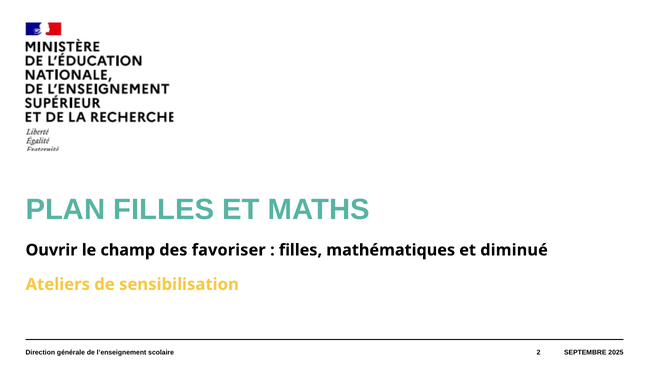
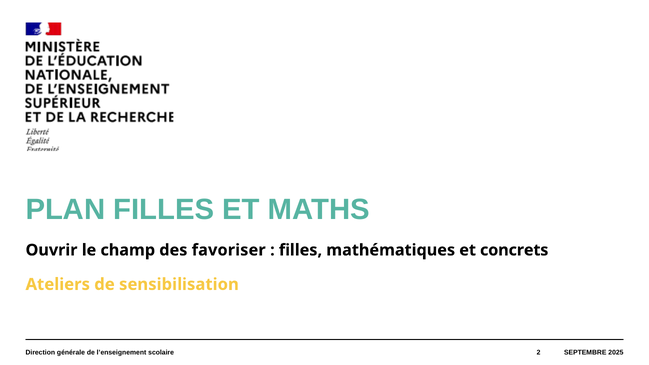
diminué: diminué -> concrets
